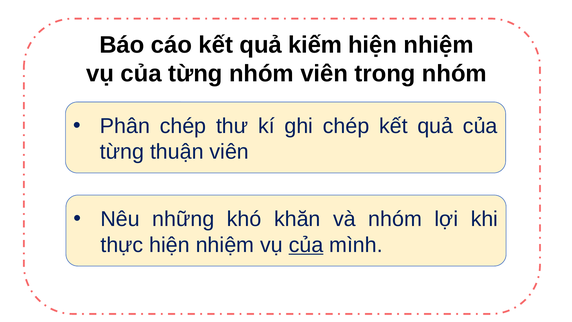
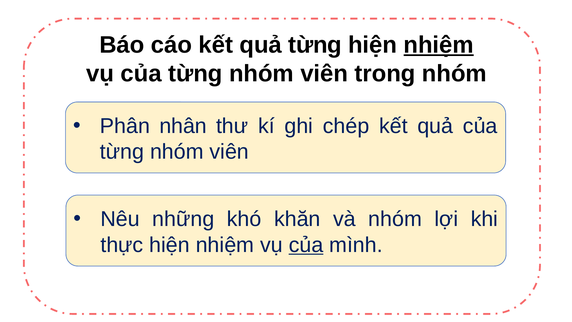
quả kiếm: kiếm -> từng
nhiệm at (439, 45) underline: none -> present
Phân chép: chép -> nhân
thuận at (177, 152): thuận -> nhóm
